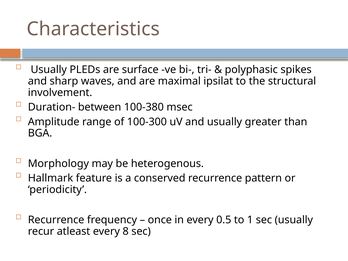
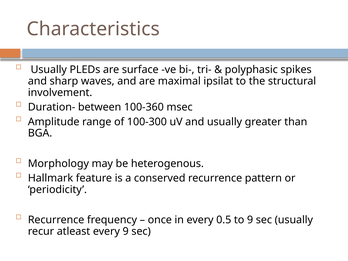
100-380: 100-380 -> 100-360
to 1: 1 -> 9
every 8: 8 -> 9
